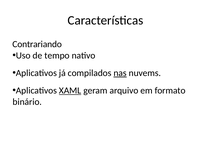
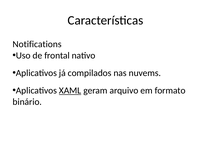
Contrariando: Contrariando -> Notifications
tempo: tempo -> frontal
nas underline: present -> none
